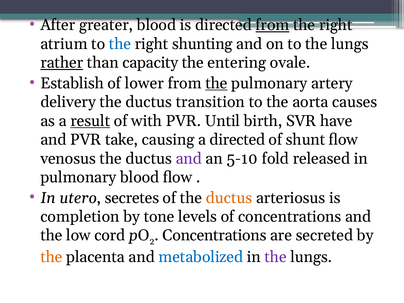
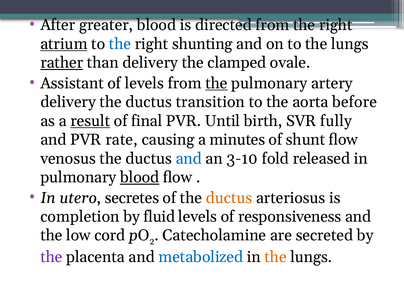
from at (272, 25) underline: present -> none
atrium underline: none -> present
than capacity: capacity -> delivery
entering: entering -> clamped
Establish: Establish -> Assistant
of lower: lower -> levels
causes: causes -> before
with: with -> final
have: have -> fully
take: take -> rate
a directed: directed -> minutes
and at (189, 159) colour: purple -> blue
5-10: 5-10 -> 3-10
blood at (140, 177) underline: none -> present
tone: tone -> fluid
of concentrations: concentrations -> responsiveness
Concentrations at (214, 235): Concentrations -> Catecholamine
the at (51, 257) colour: orange -> purple
the at (276, 257) colour: purple -> orange
